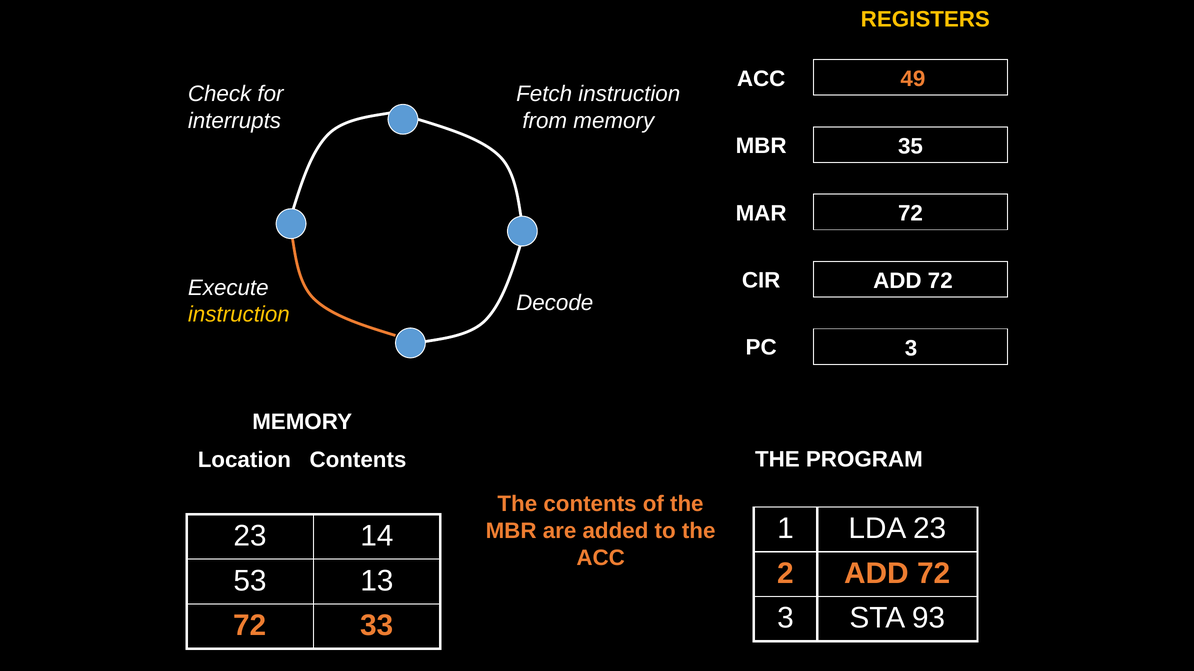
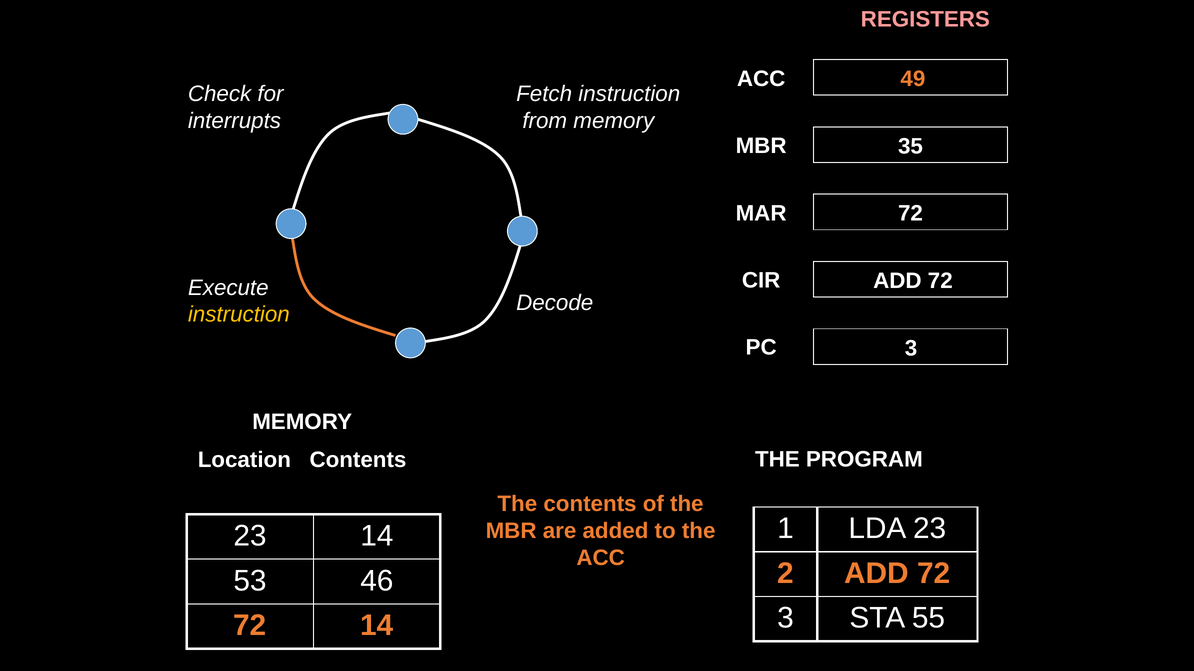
REGISTERS colour: yellow -> pink
13: 13 -> 46
93: 93 -> 55
72 33: 33 -> 14
